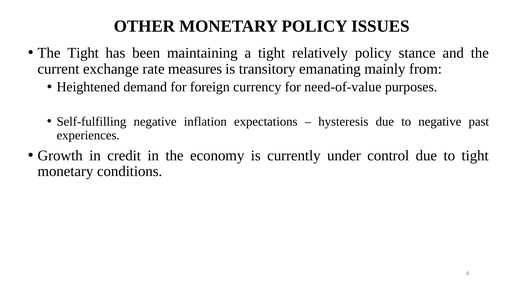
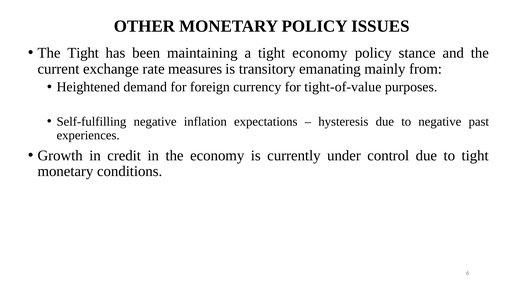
tight relatively: relatively -> economy
need-of-value: need-of-value -> tight-of-value
